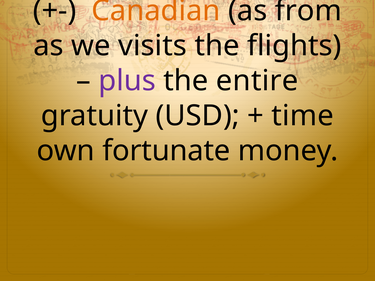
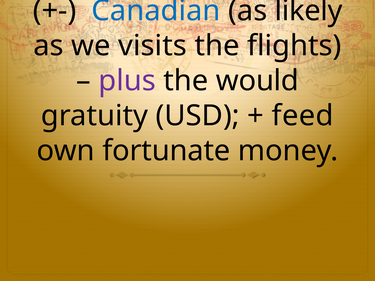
Canadian colour: orange -> blue
from: from -> likely
entire: entire -> would
time: time -> feed
